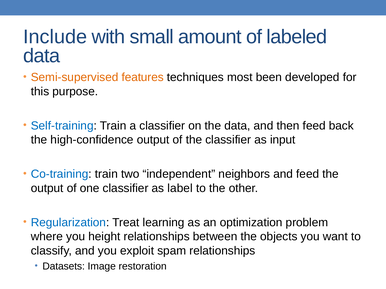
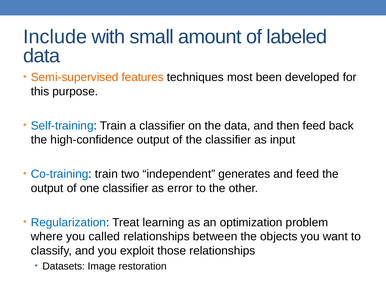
neighbors: neighbors -> generates
label: label -> error
height: height -> called
spam: spam -> those
